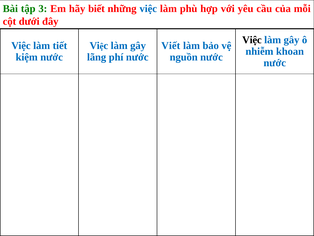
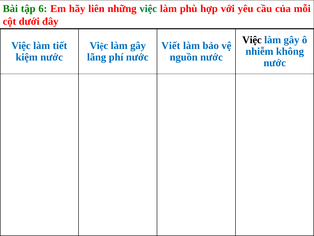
3: 3 -> 6
biết: biết -> liên
việc at (148, 9) colour: blue -> green
khoan: khoan -> không
